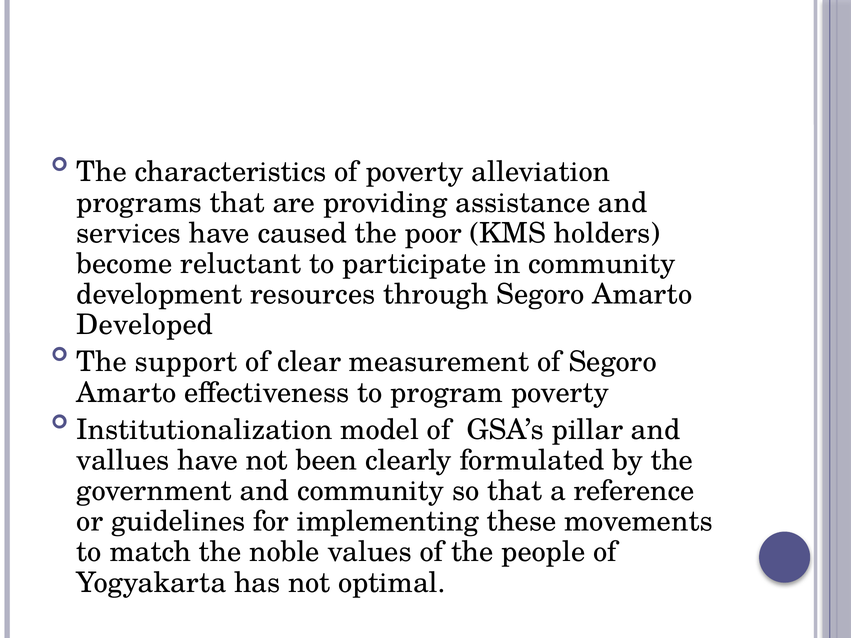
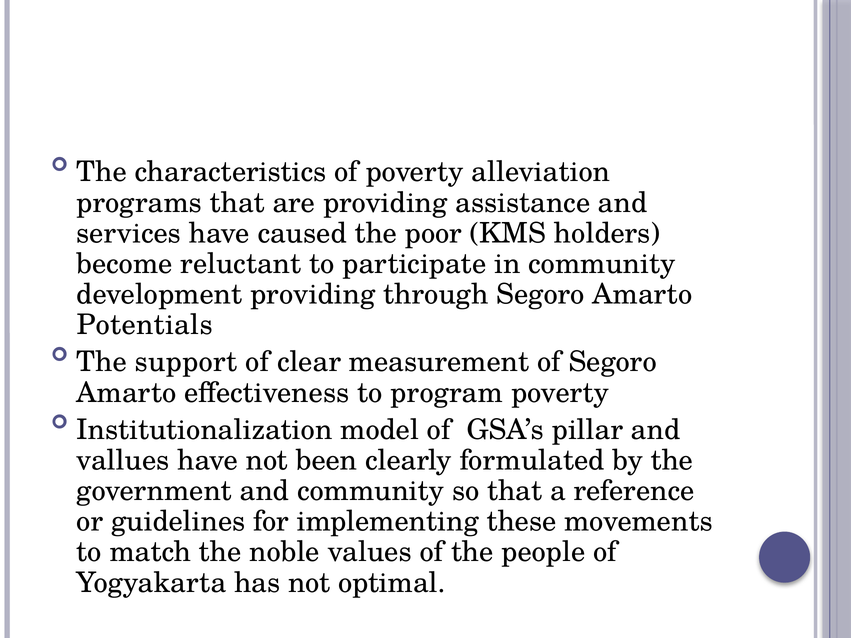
development resources: resources -> providing
Developed: Developed -> Potentials
